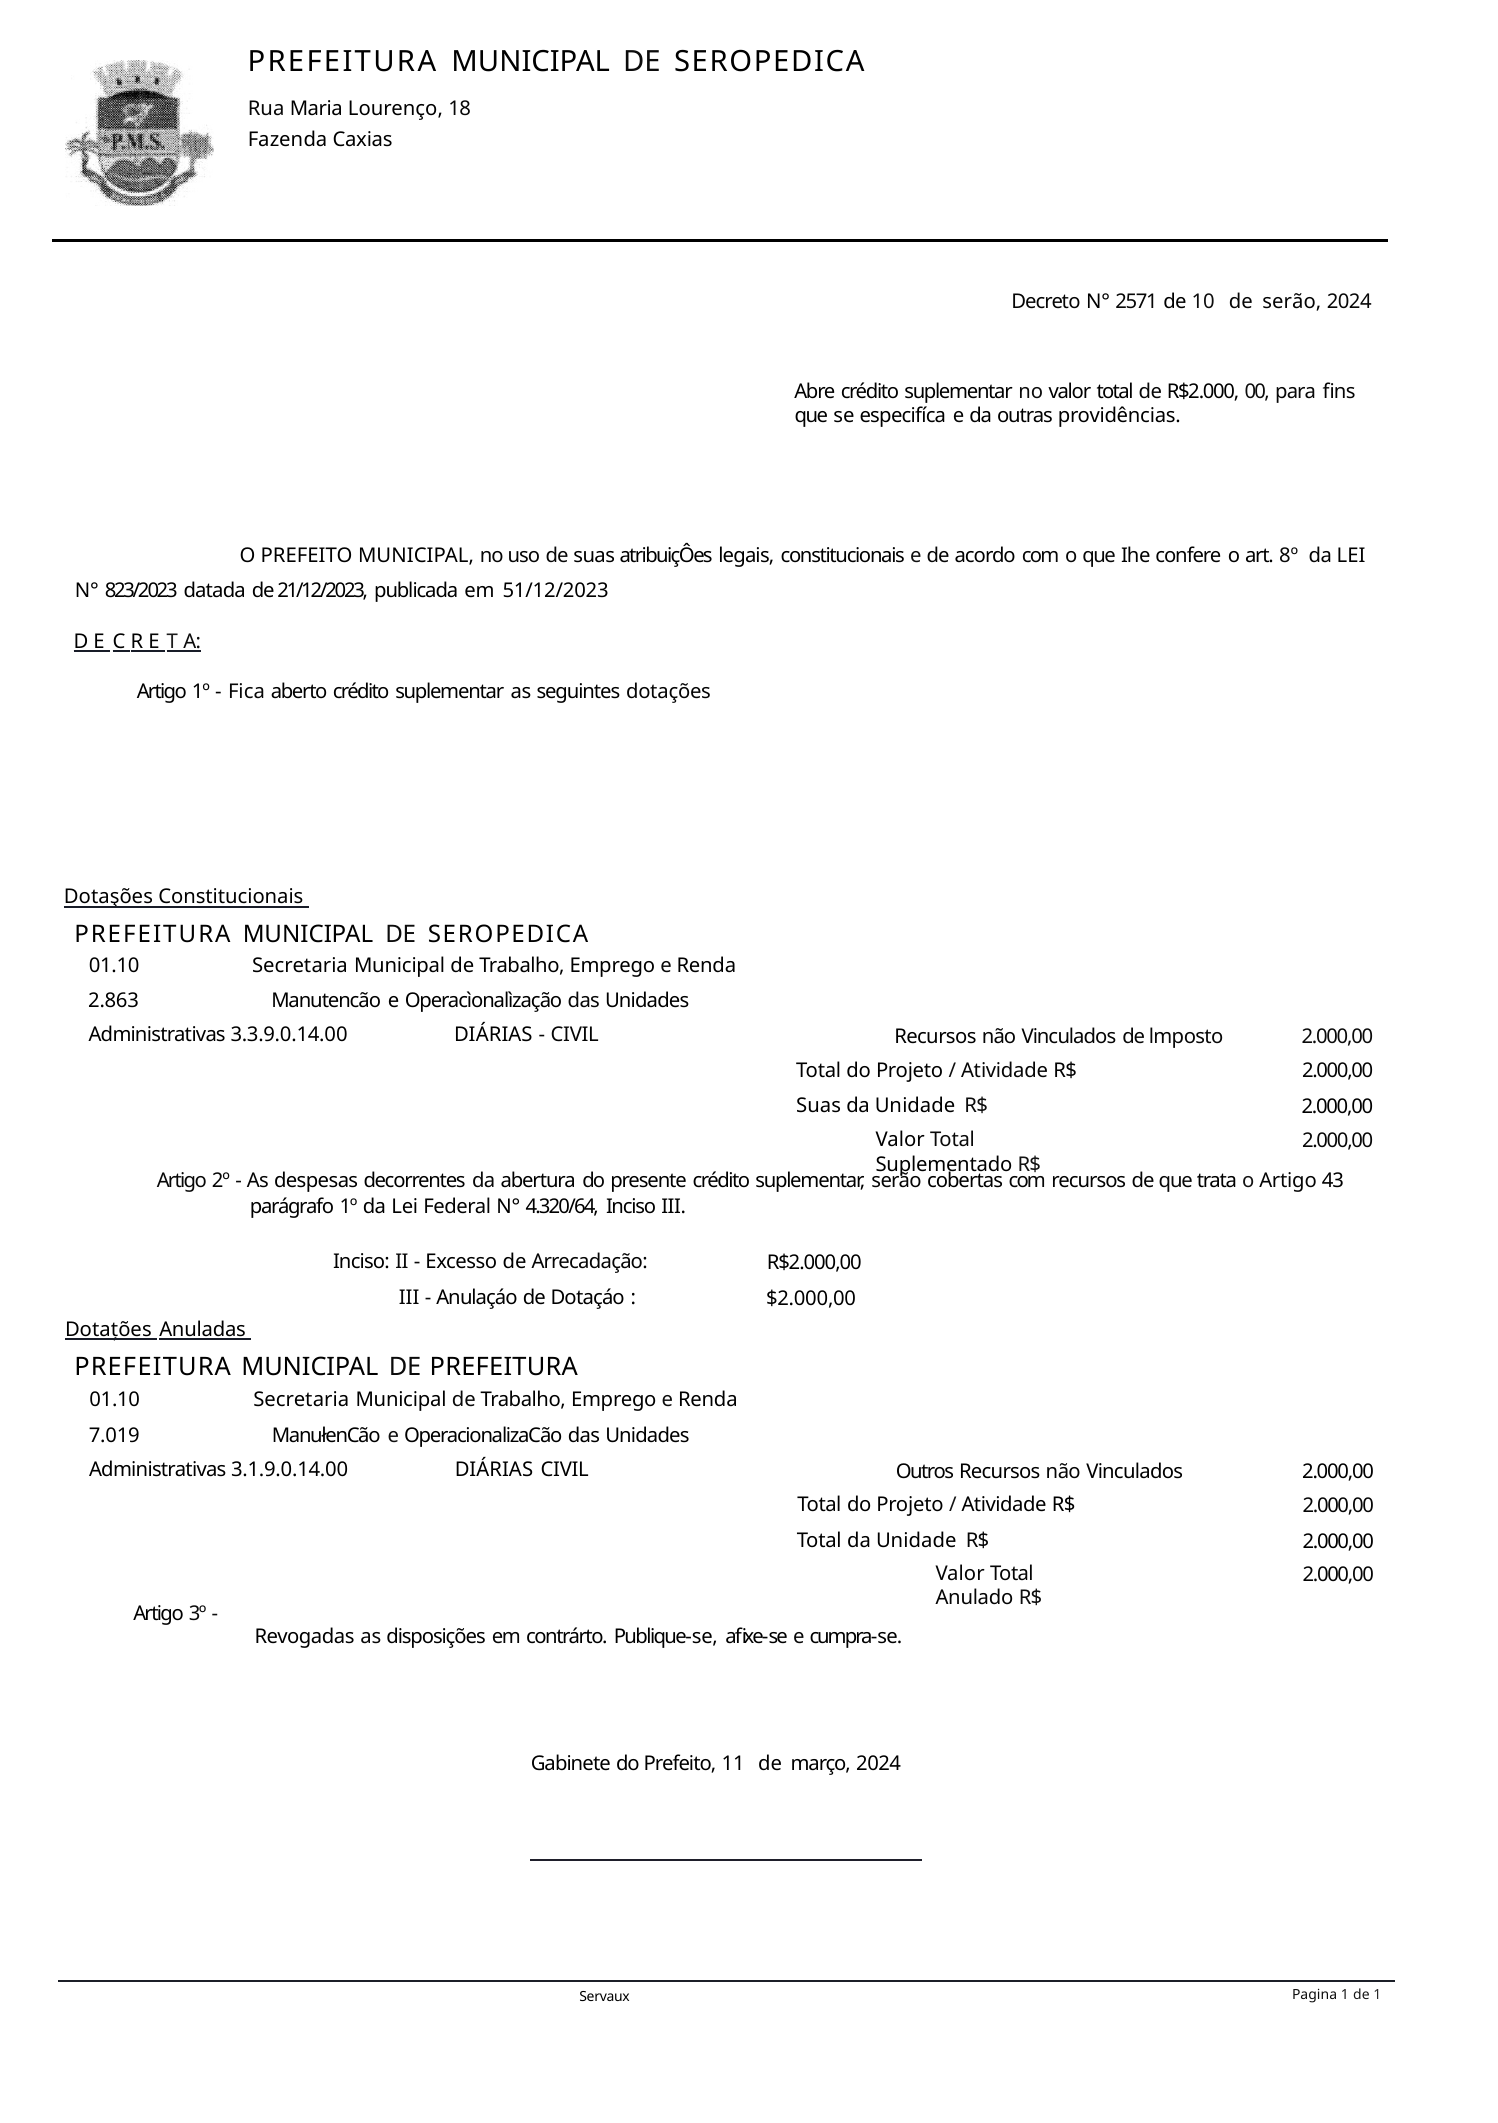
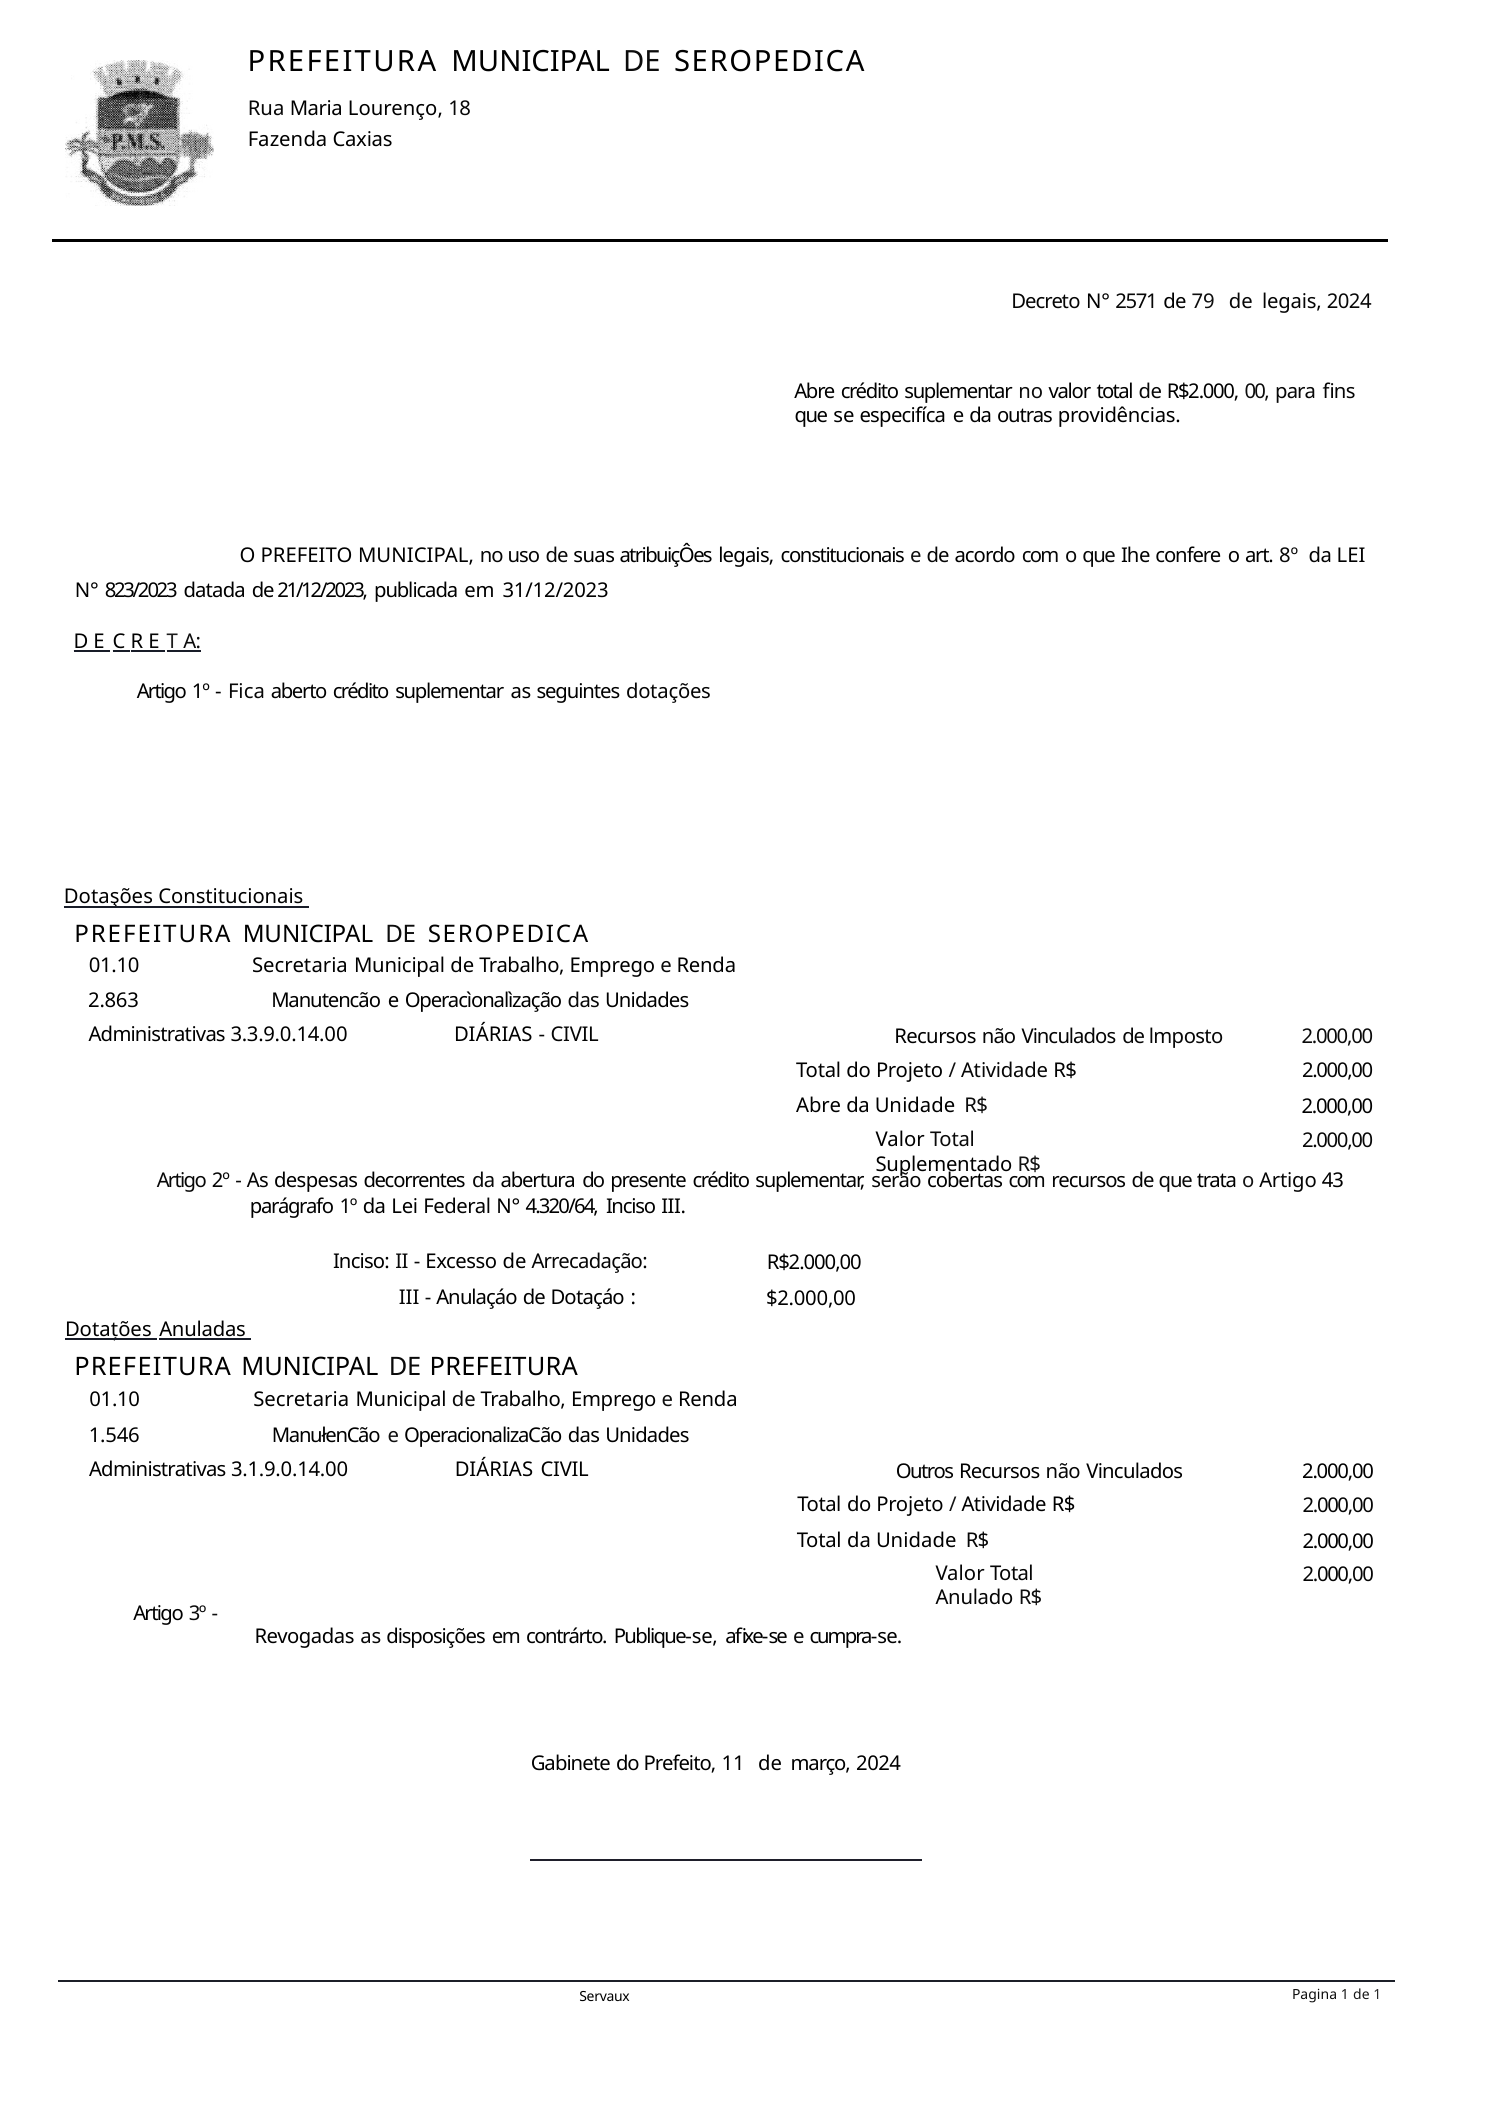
10: 10 -> 79
de serão: serão -> legais
51/12/2023: 51/12/2023 -> 31/12/2023
Suas at (819, 1106): Suas -> Abre
7.019: 7.019 -> 1.546
